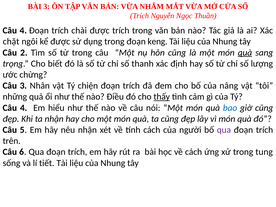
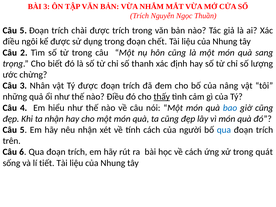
4 at (23, 31): 4 -> 5
chặt at (11, 42): chặt -> điều
keng: keng -> chết
quà at (245, 53) underline: present -> none
Tý chiện: chiện -> được
qua at (224, 130) colour: purple -> blue
tung: tung -> quát
